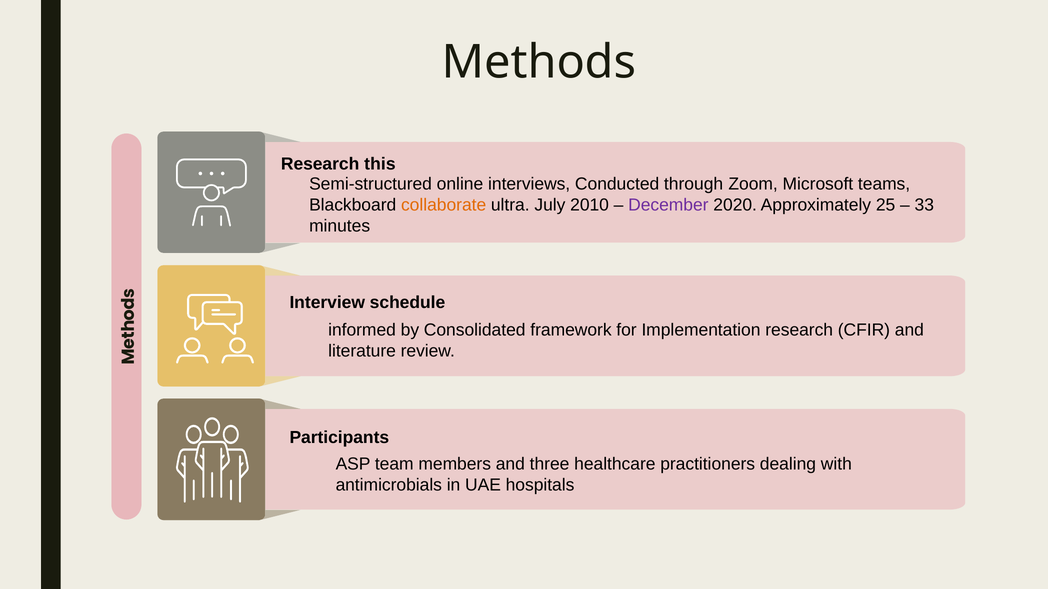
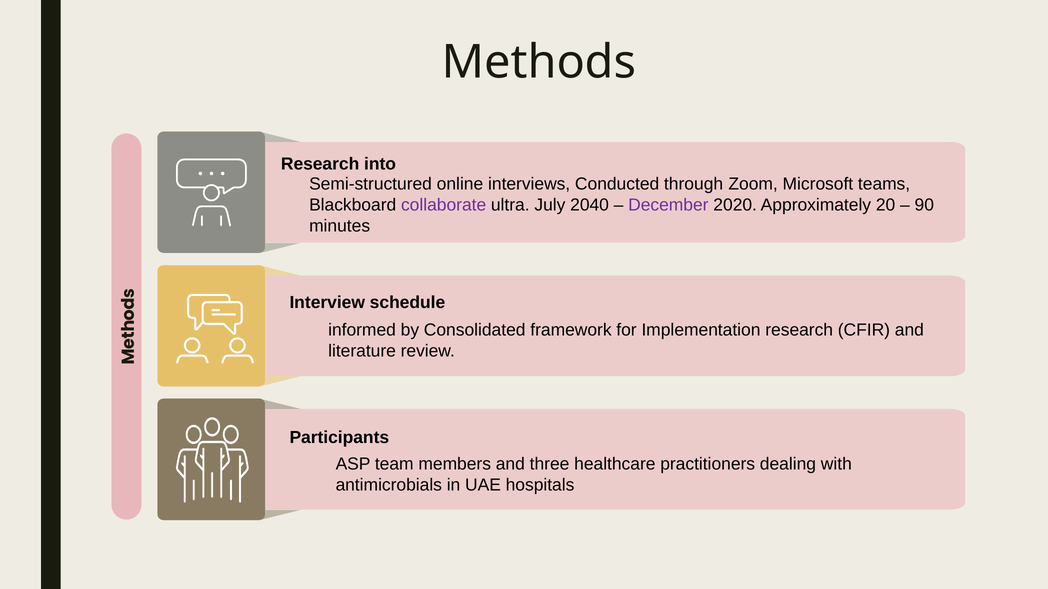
this: this -> into
collaborate colour: orange -> purple
2010: 2010 -> 2040
25: 25 -> 20
33: 33 -> 90
